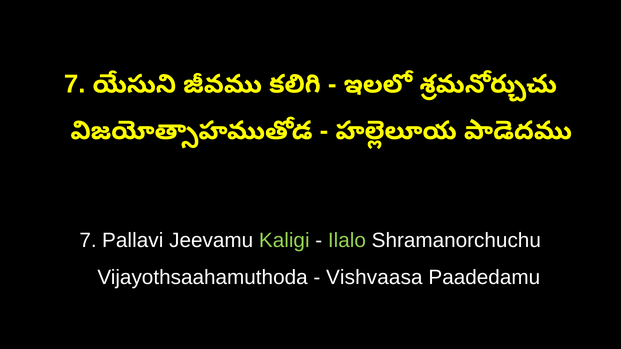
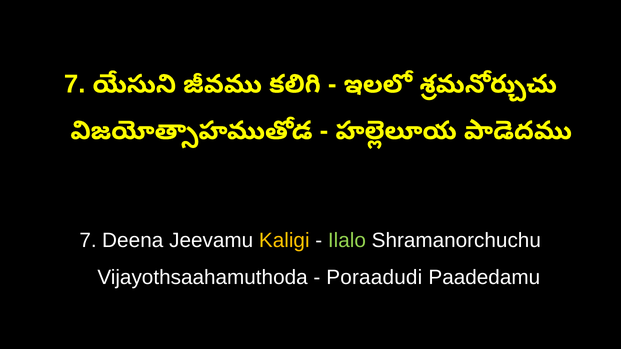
Pallavi: Pallavi -> Deena
Kaligi colour: light green -> yellow
Vishvaasa: Vishvaasa -> Poraadudi
